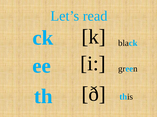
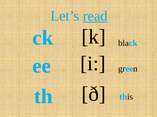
read underline: none -> present
